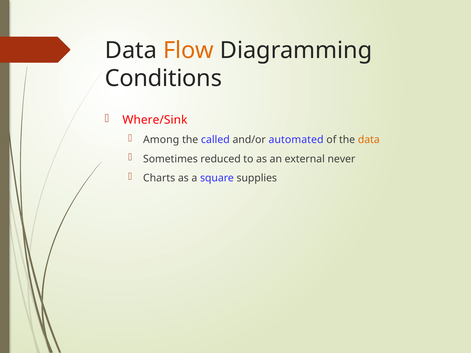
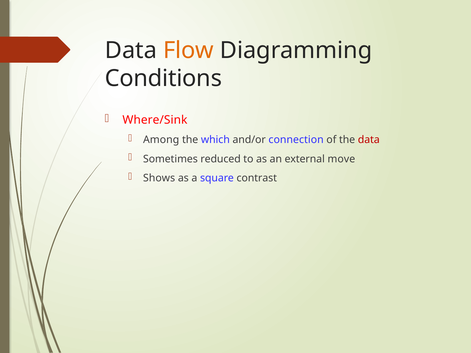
called: called -> which
automated: automated -> connection
data at (369, 140) colour: orange -> red
never: never -> move
Charts: Charts -> Shows
supplies: supplies -> contrast
